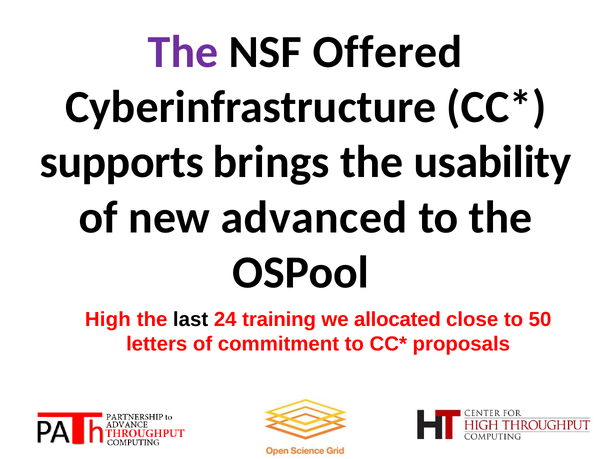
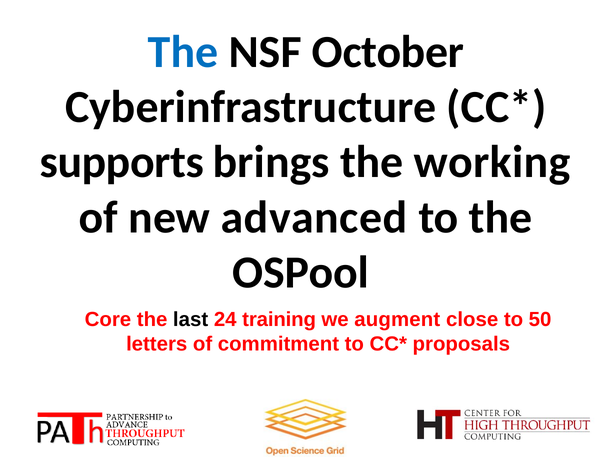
The at (183, 52) colour: purple -> blue
Offered: Offered -> October
usability: usability -> working
High: High -> Core
allocated: allocated -> augment
